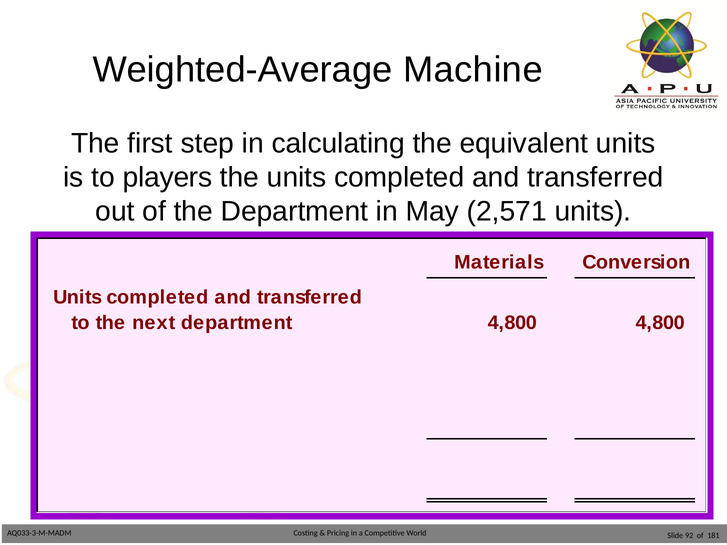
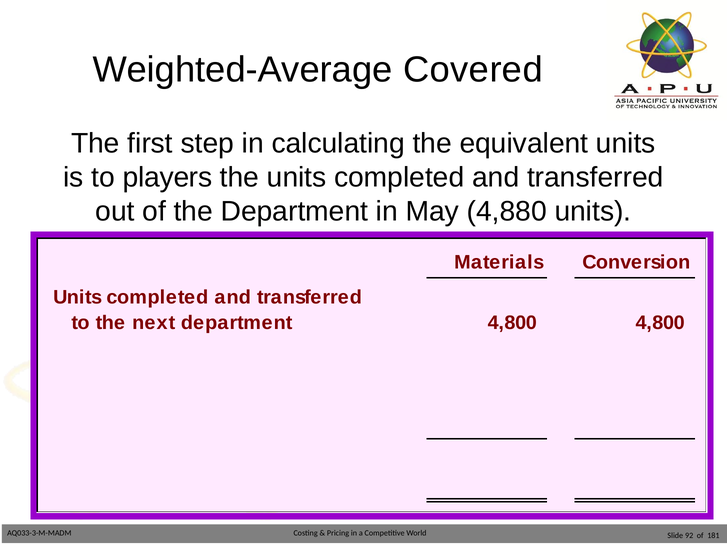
Machine: Machine -> Covered
2,571: 2,571 -> 4,880
